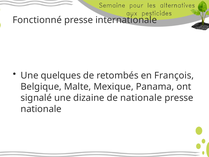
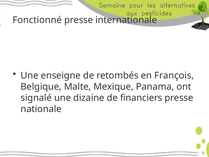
quelques: quelques -> enseigne
de nationale: nationale -> financiers
